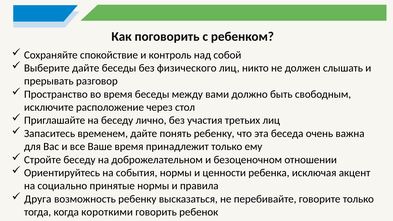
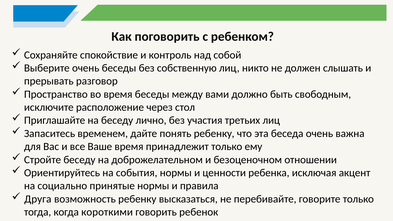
Выберите дайте: дайте -> очень
физического: физического -> собственную
